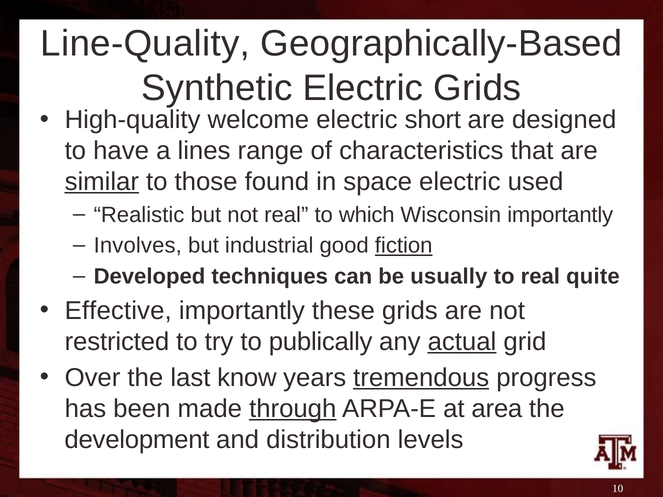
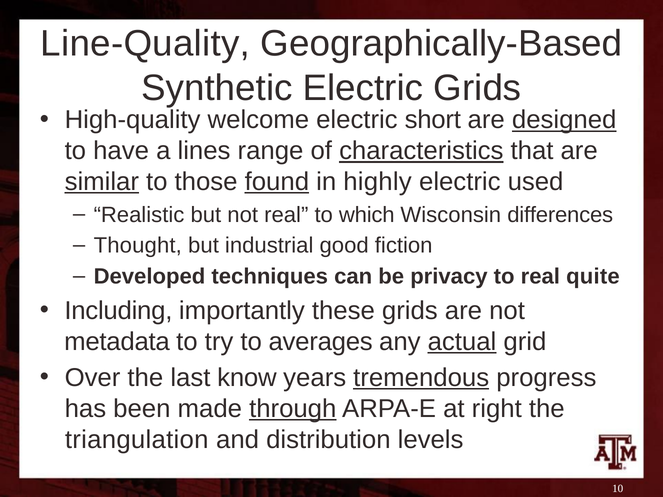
designed underline: none -> present
characteristics underline: none -> present
found underline: none -> present
space: space -> highly
Wisconsin importantly: importantly -> differences
Involves: Involves -> Thought
fiction underline: present -> none
usually: usually -> privacy
Effective: Effective -> Including
restricted: restricted -> metadata
publically: publically -> averages
area: area -> right
development: development -> triangulation
